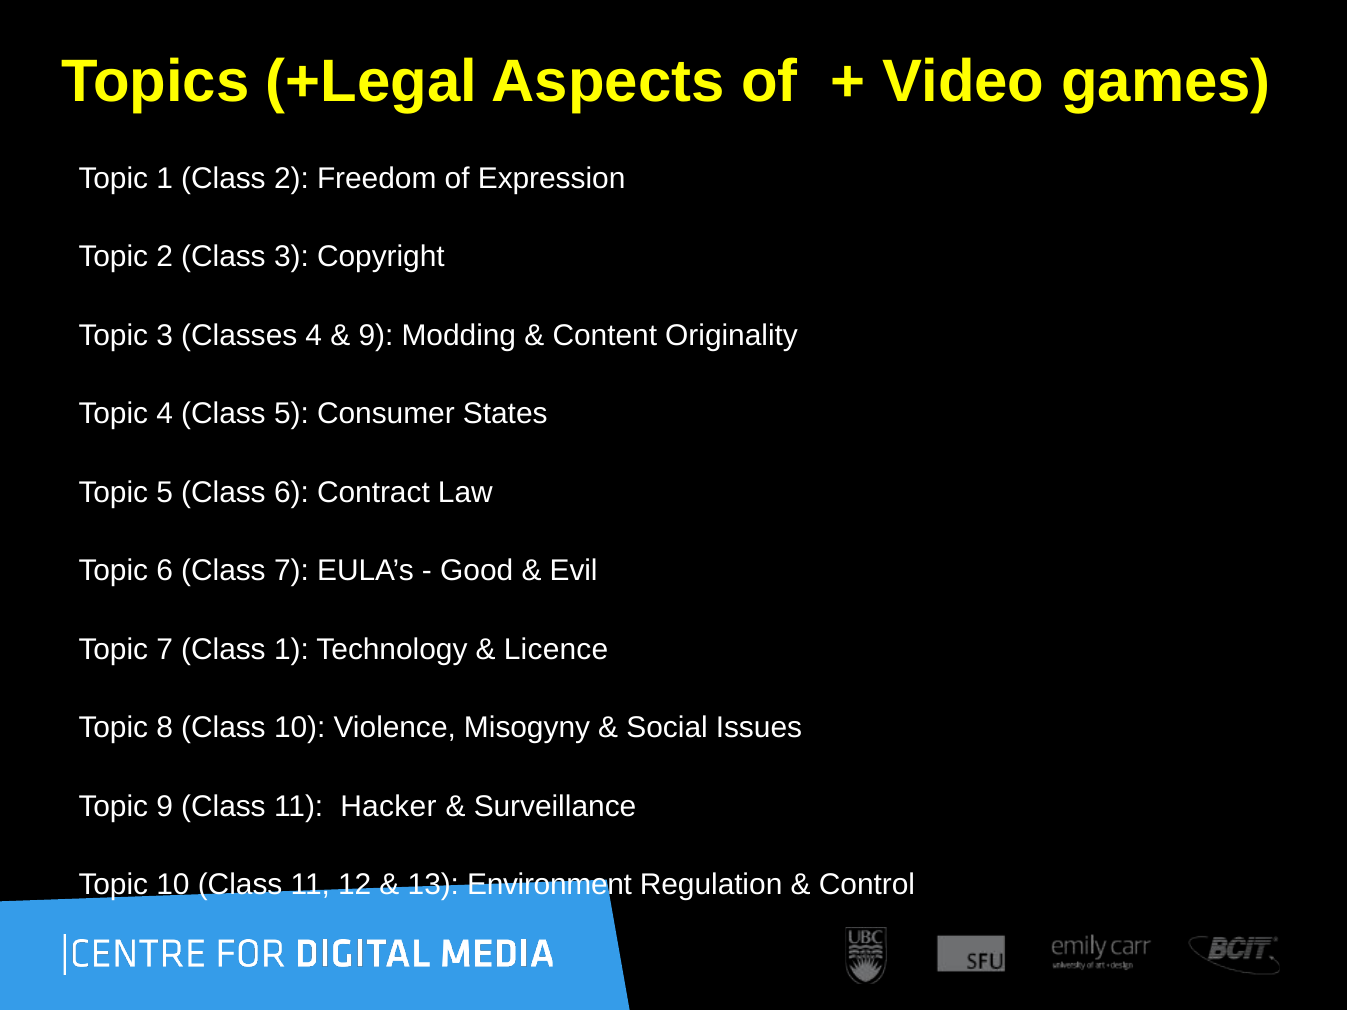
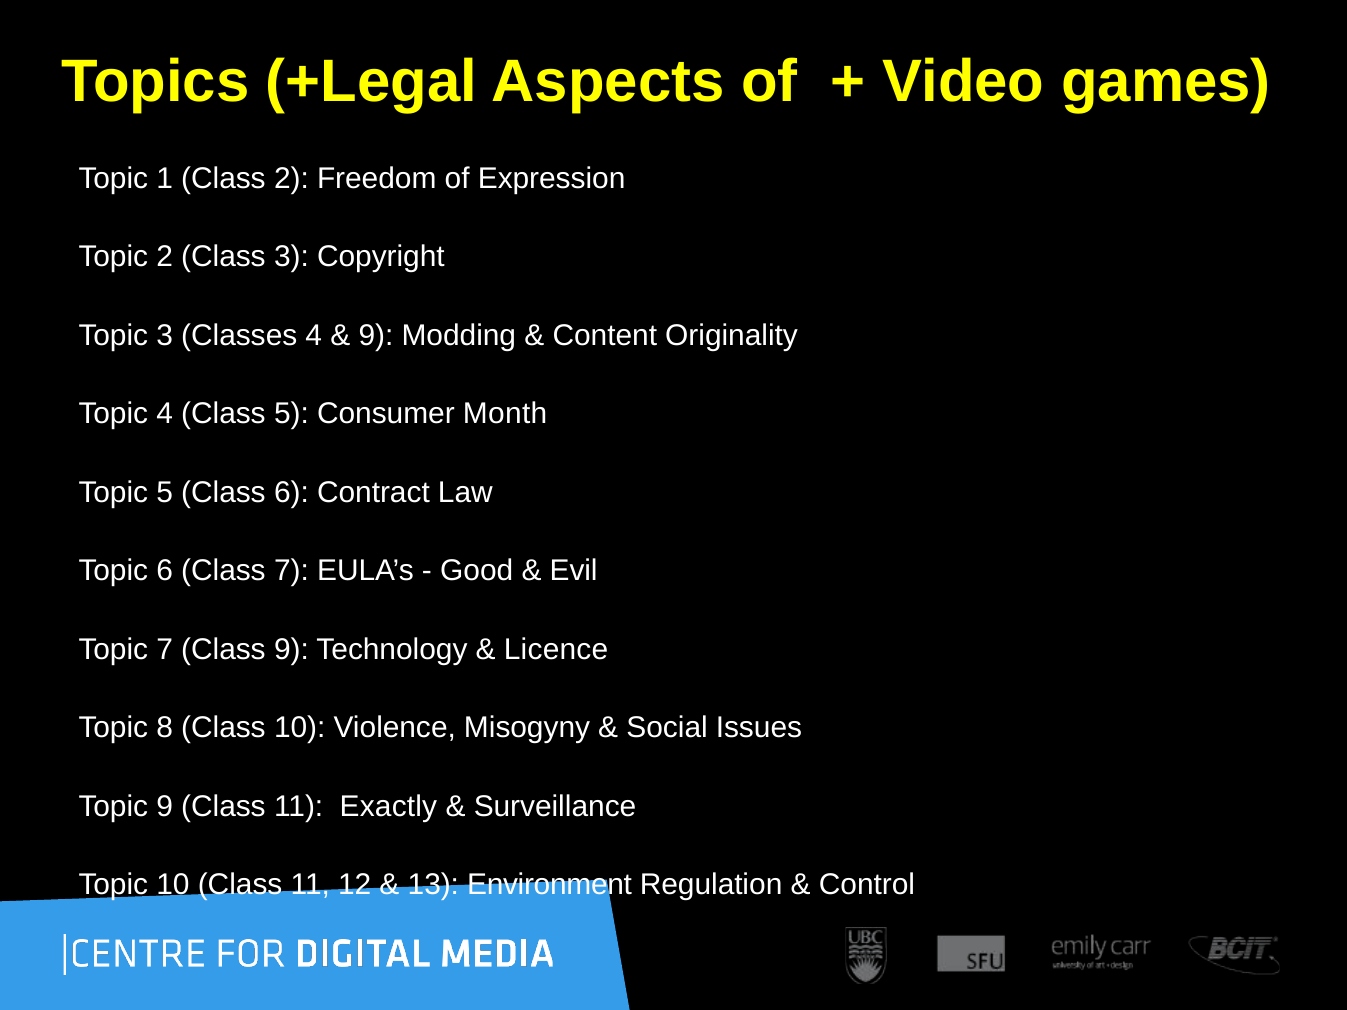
States: States -> Month
Class 1: 1 -> 9
Hacker: Hacker -> Exactly
